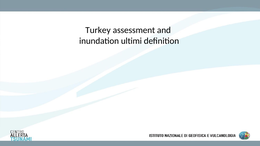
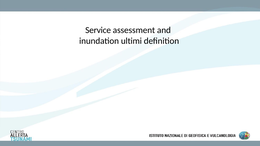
Turkey: Turkey -> Service
